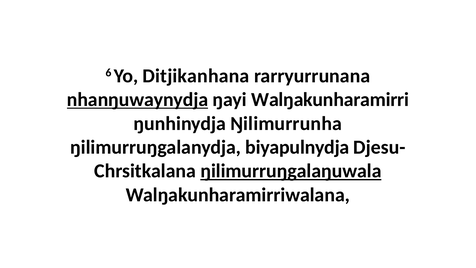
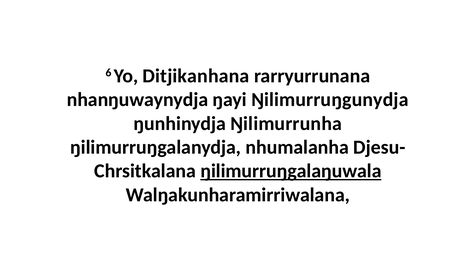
nhanŋuwaynydja underline: present -> none
Walŋakunharamirri: Walŋakunharamirri -> Ŋilimurruŋgunydja
biyapulnydja: biyapulnydja -> nhumalanha
